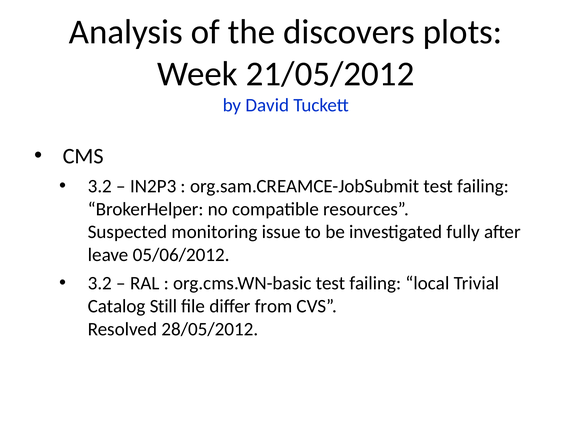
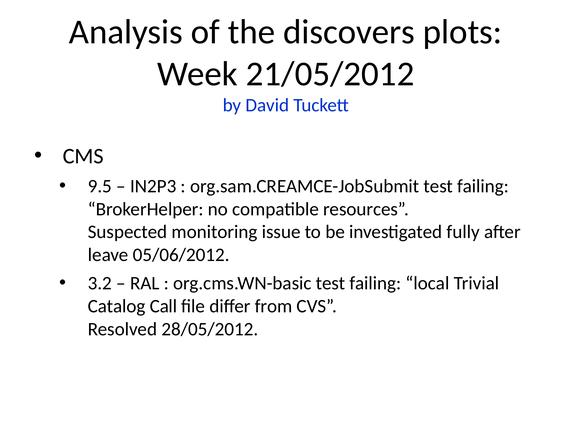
3.2 at (100, 186): 3.2 -> 9.5
Still: Still -> Call
